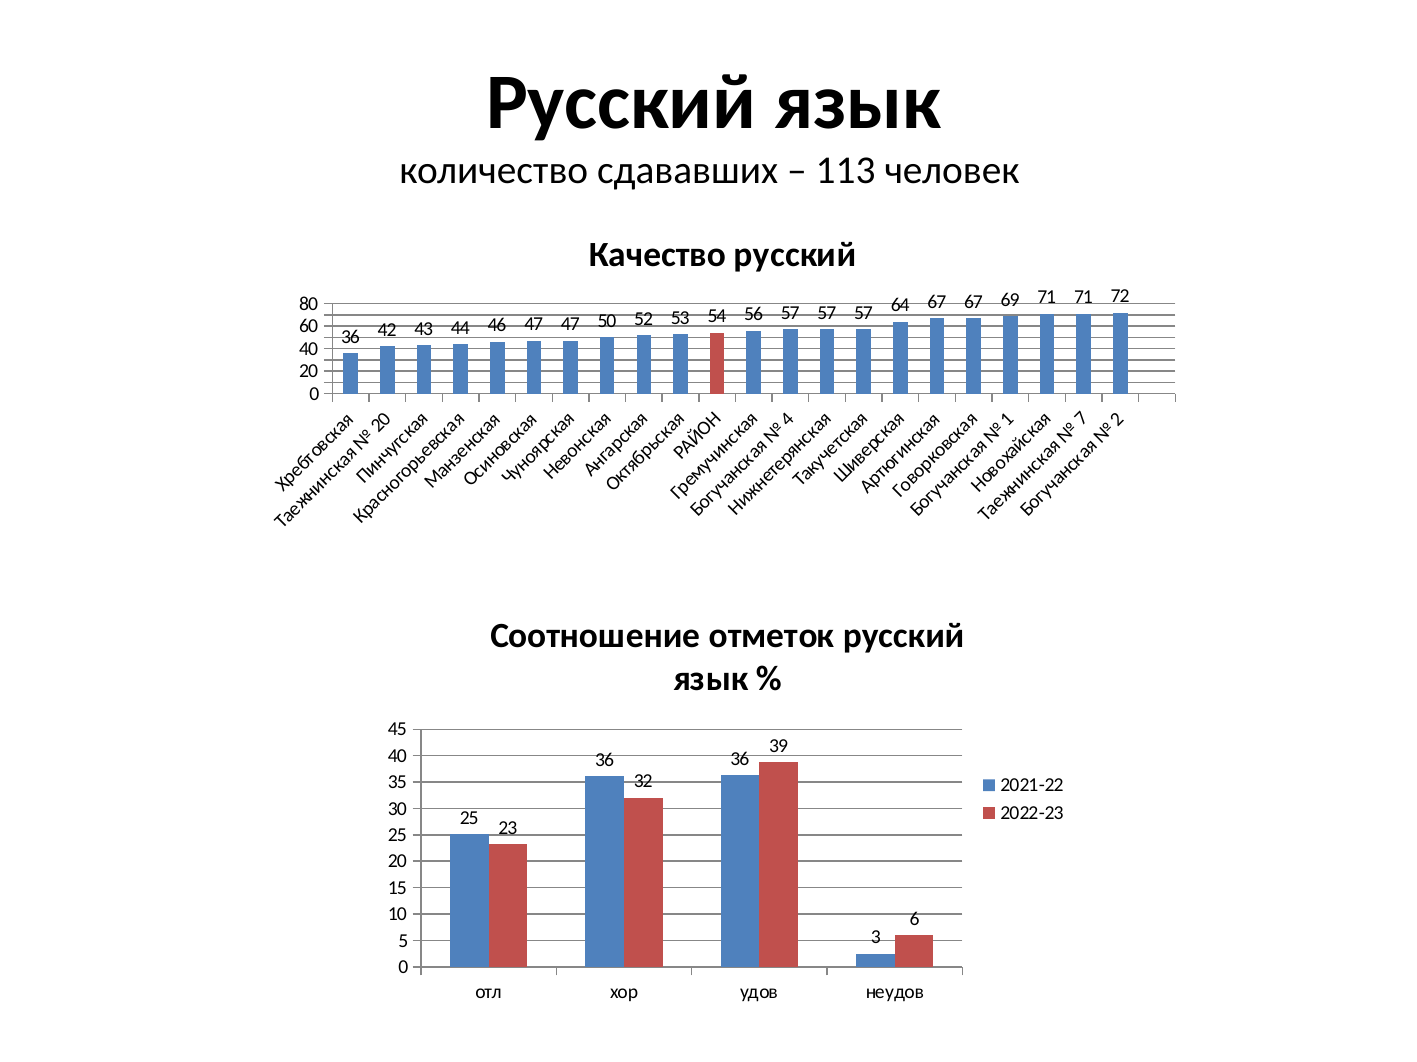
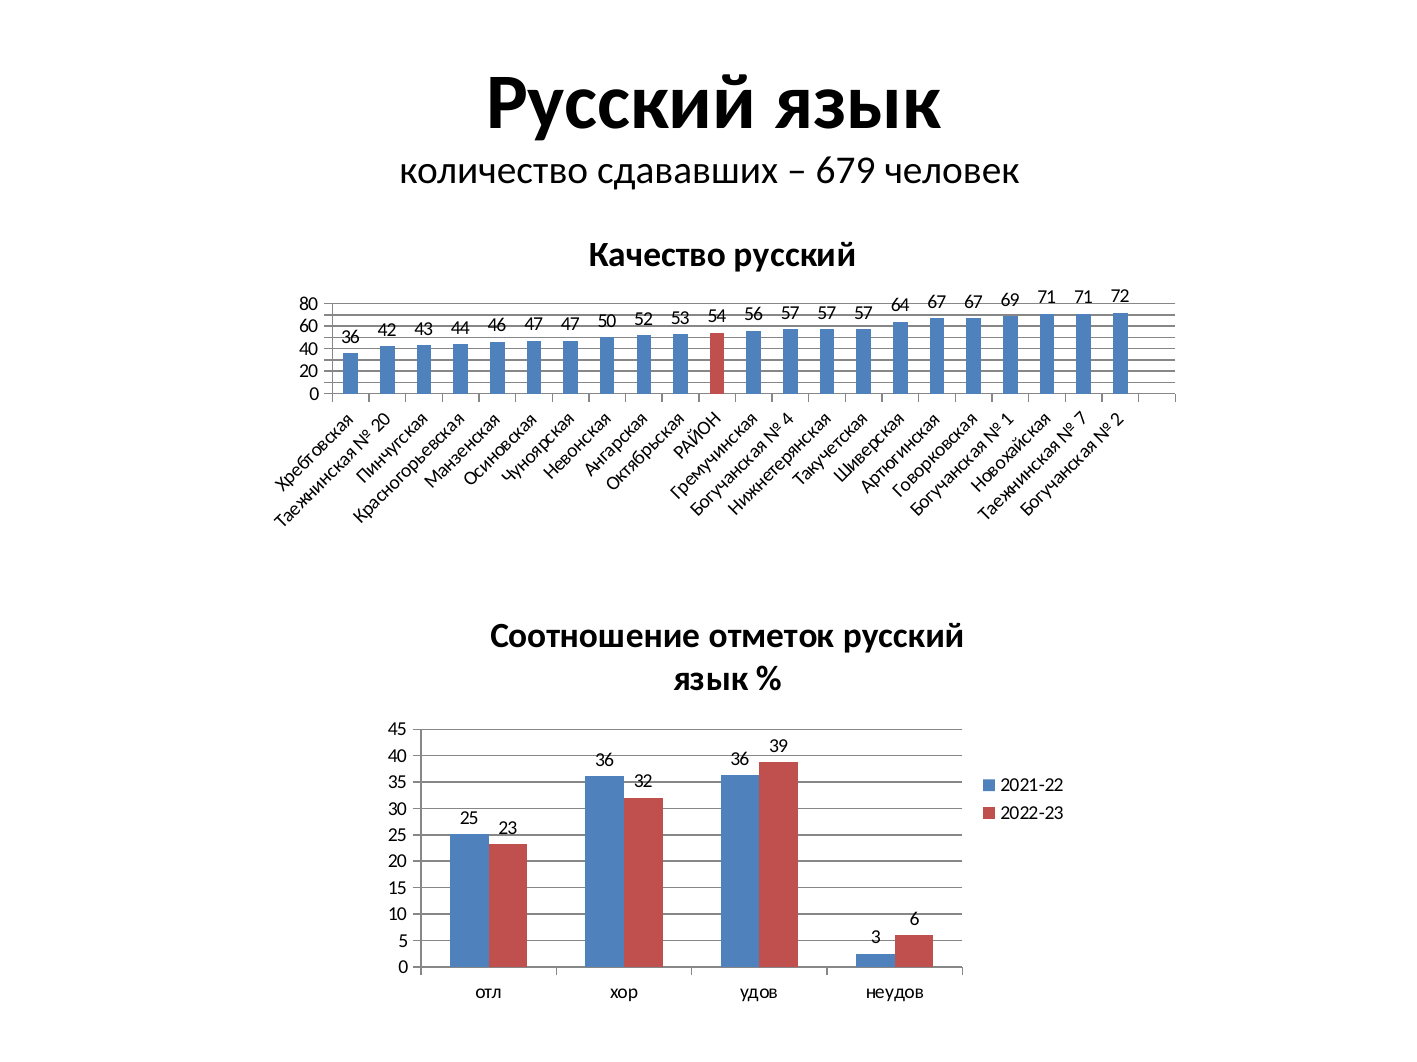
113: 113 -> 679
